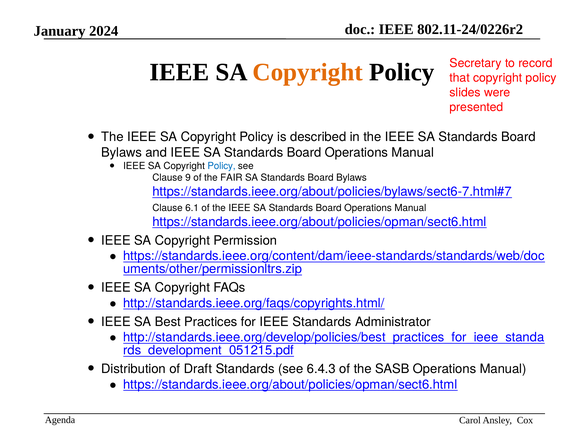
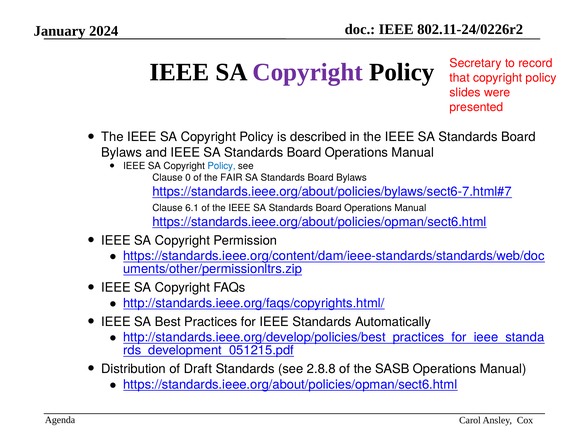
Copyright at (308, 72) colour: orange -> purple
9: 9 -> 0
Administrator: Administrator -> Automatically
6.4.3: 6.4.3 -> 2.8.8
